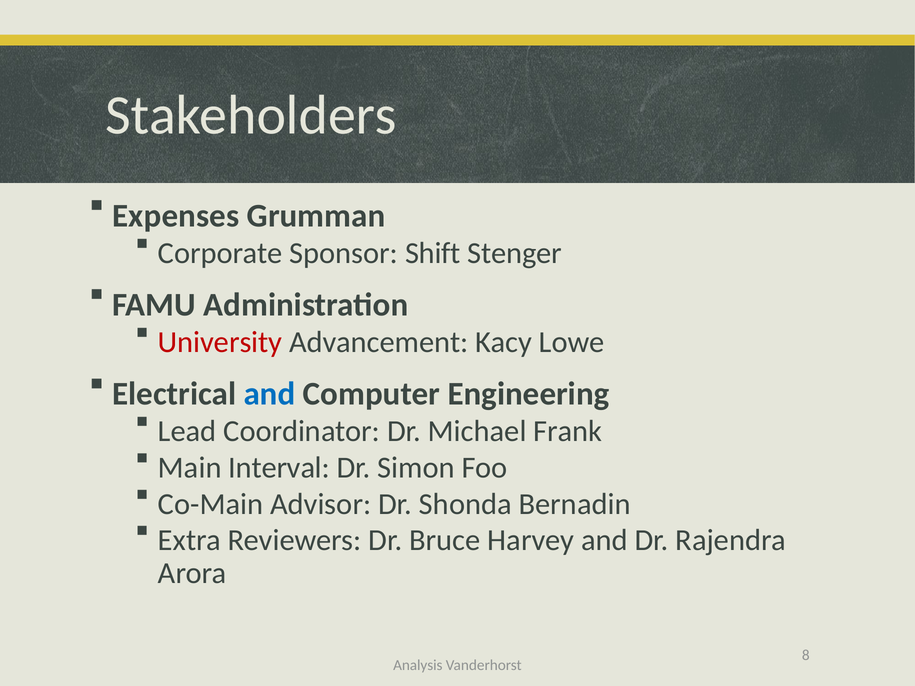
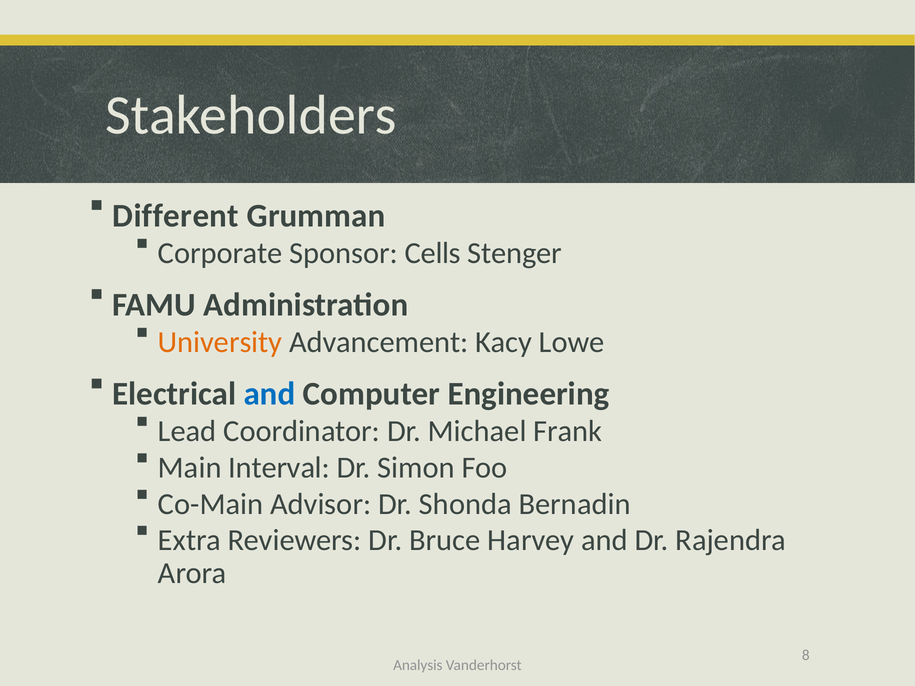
Expenses: Expenses -> Different
Shift: Shift -> Cells
University colour: red -> orange
